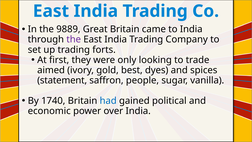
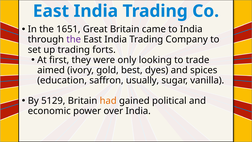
9889: 9889 -> 1651
statement: statement -> education
people: people -> usually
1740: 1740 -> 5129
had colour: blue -> orange
